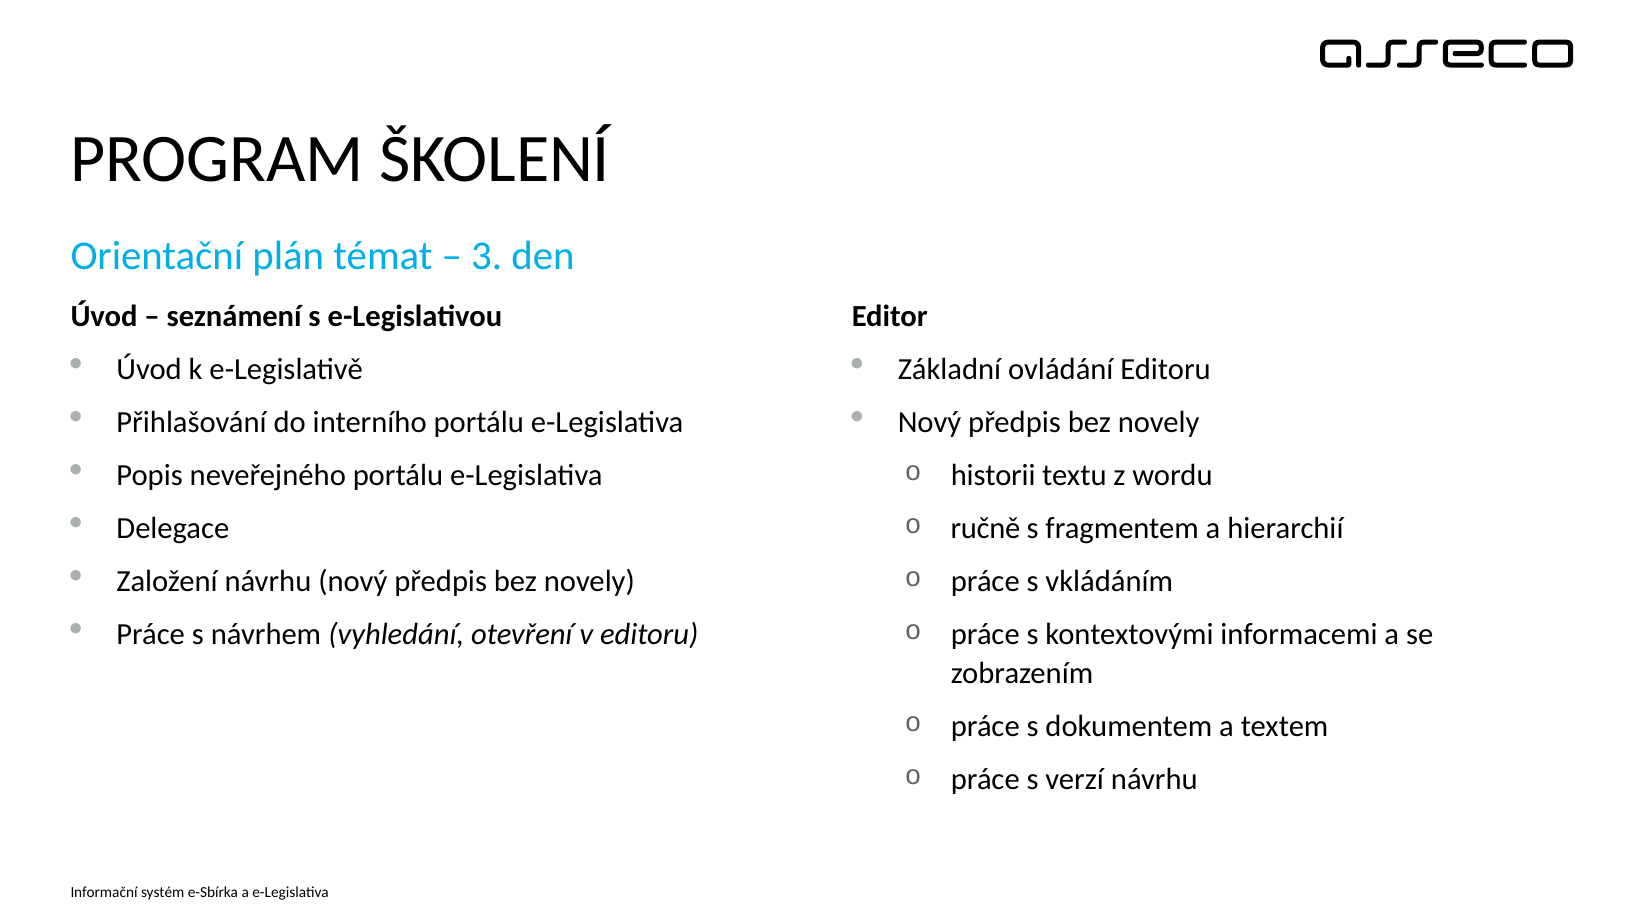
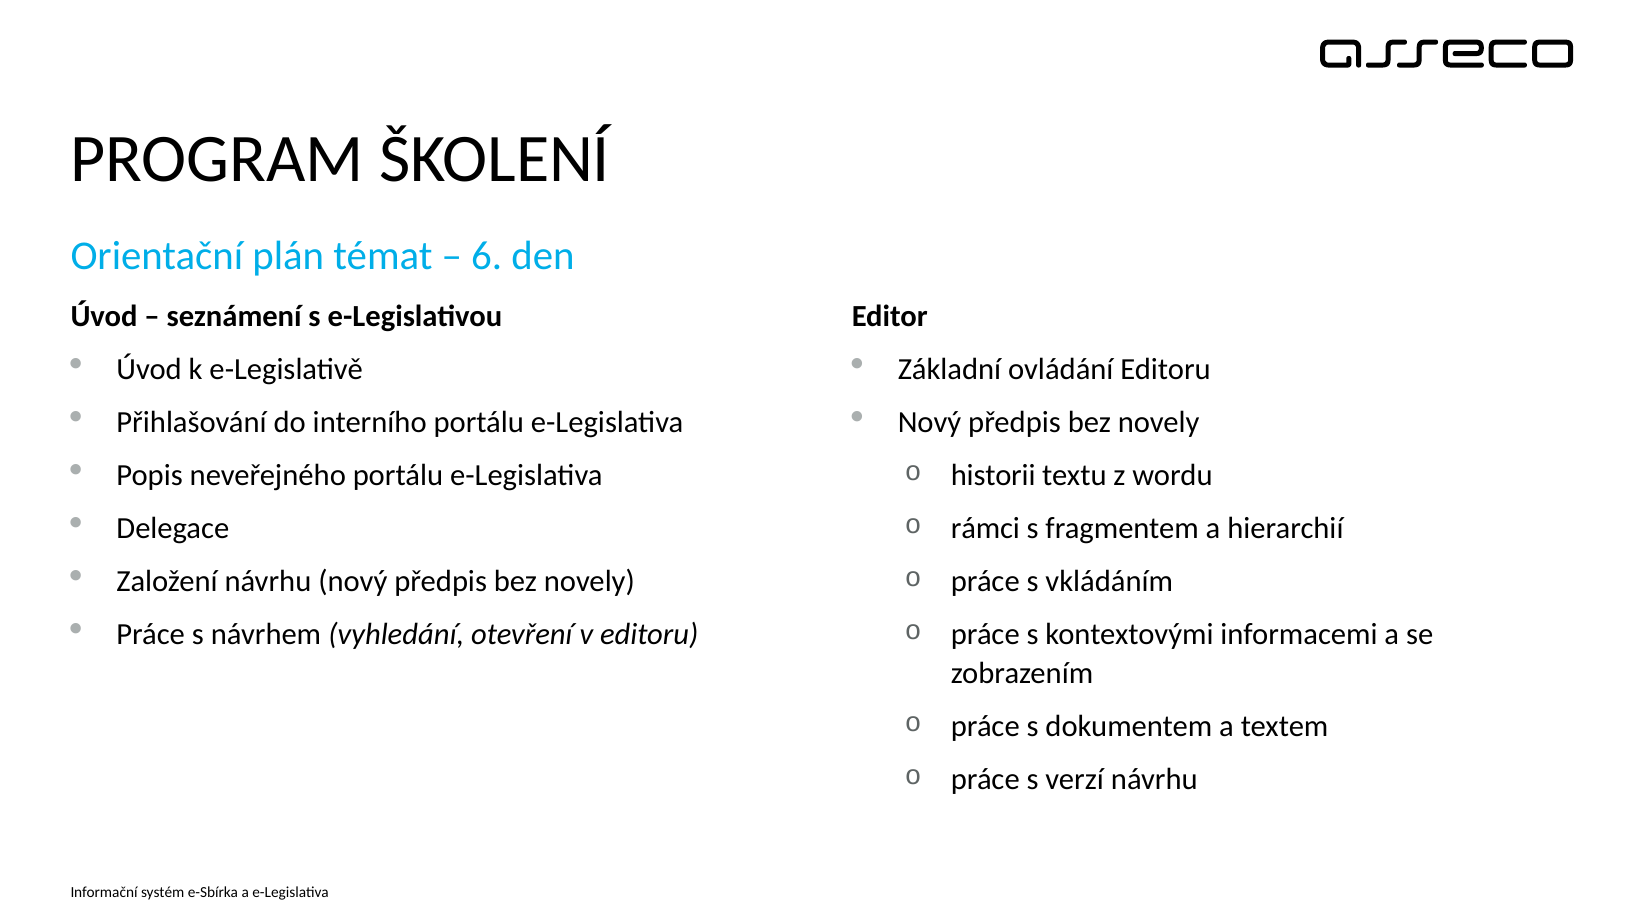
3: 3 -> 6
ručně: ručně -> rámci
